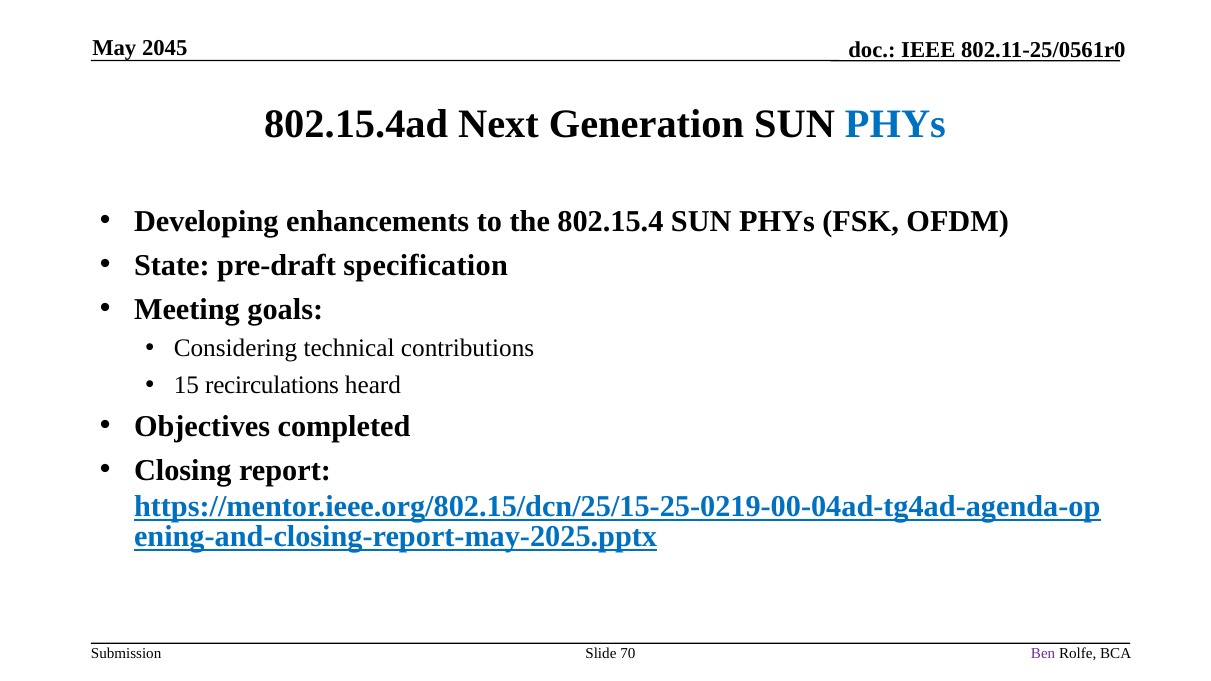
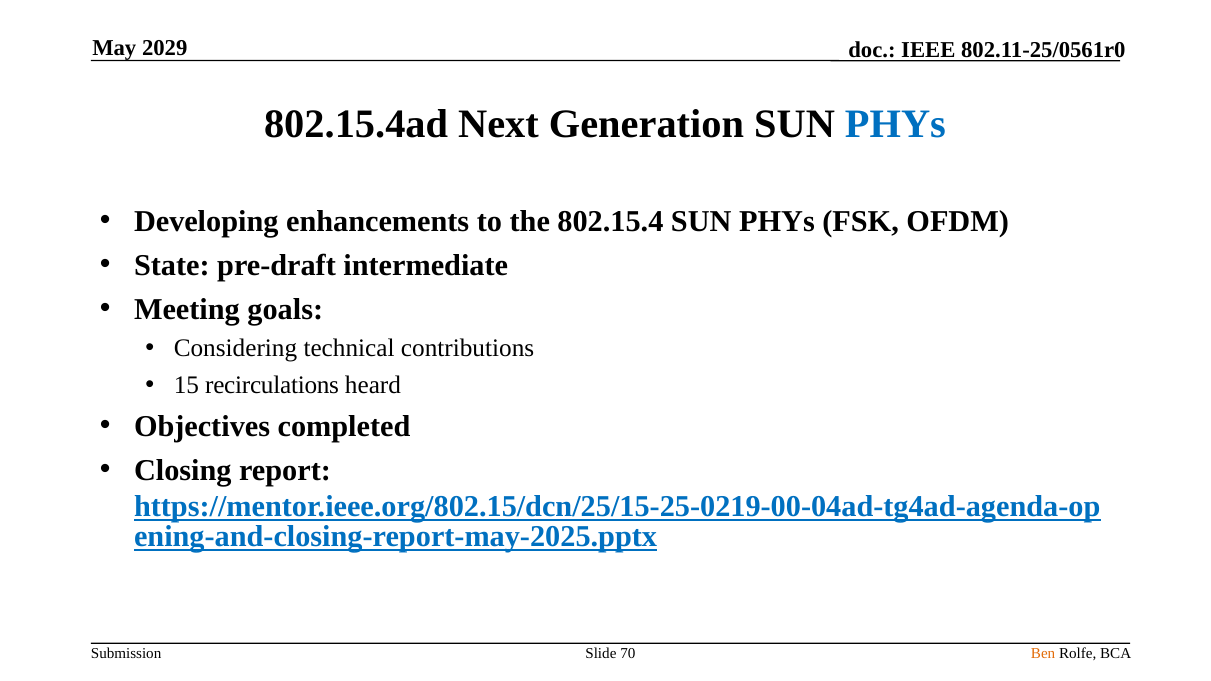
2045: 2045 -> 2029
specification: specification -> intermediate
Ben colour: purple -> orange
